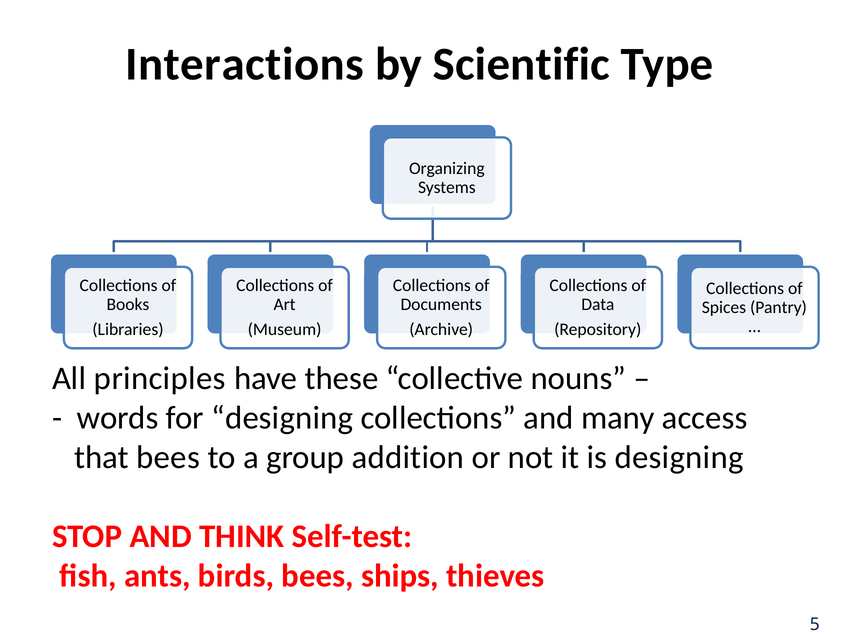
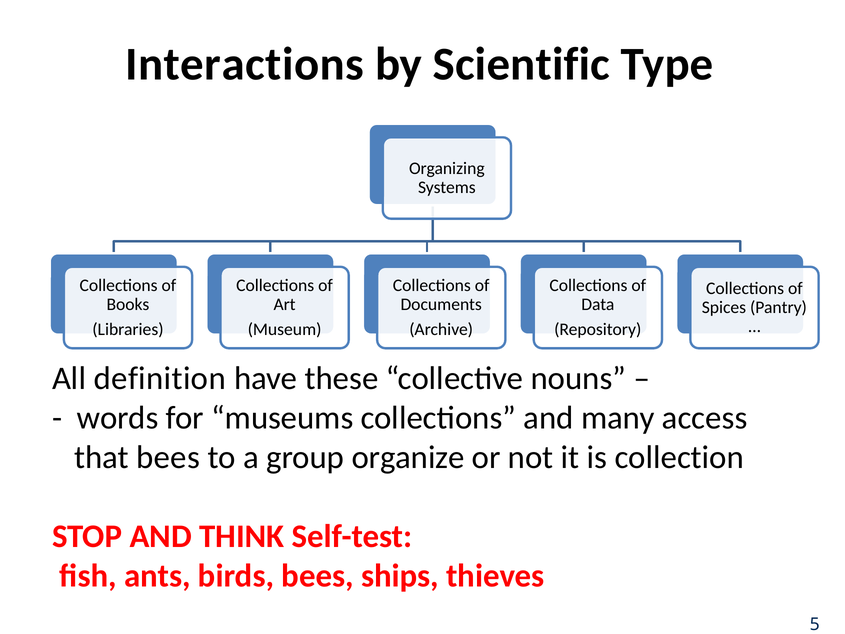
principles: principles -> definition
for designing: designing -> museums
addition: addition -> organize
is designing: designing -> collection
